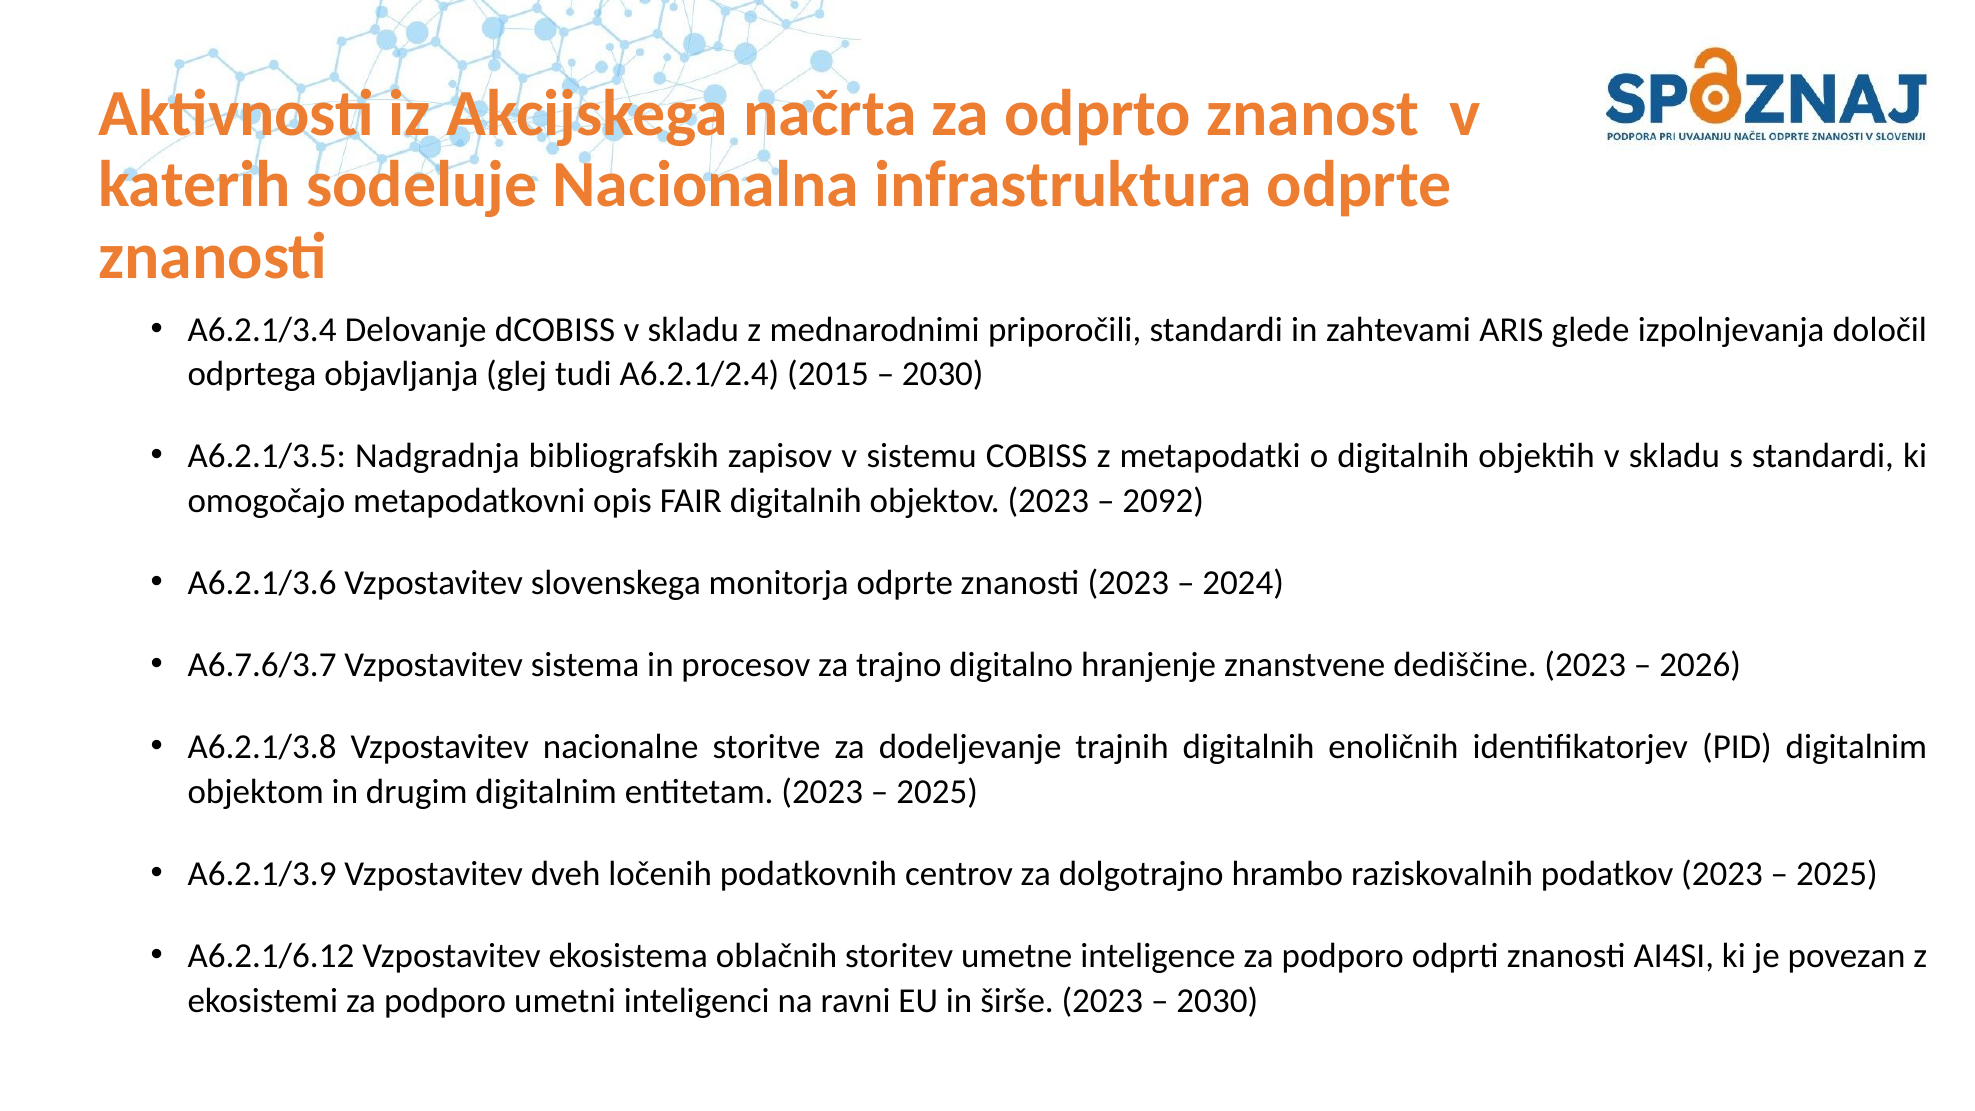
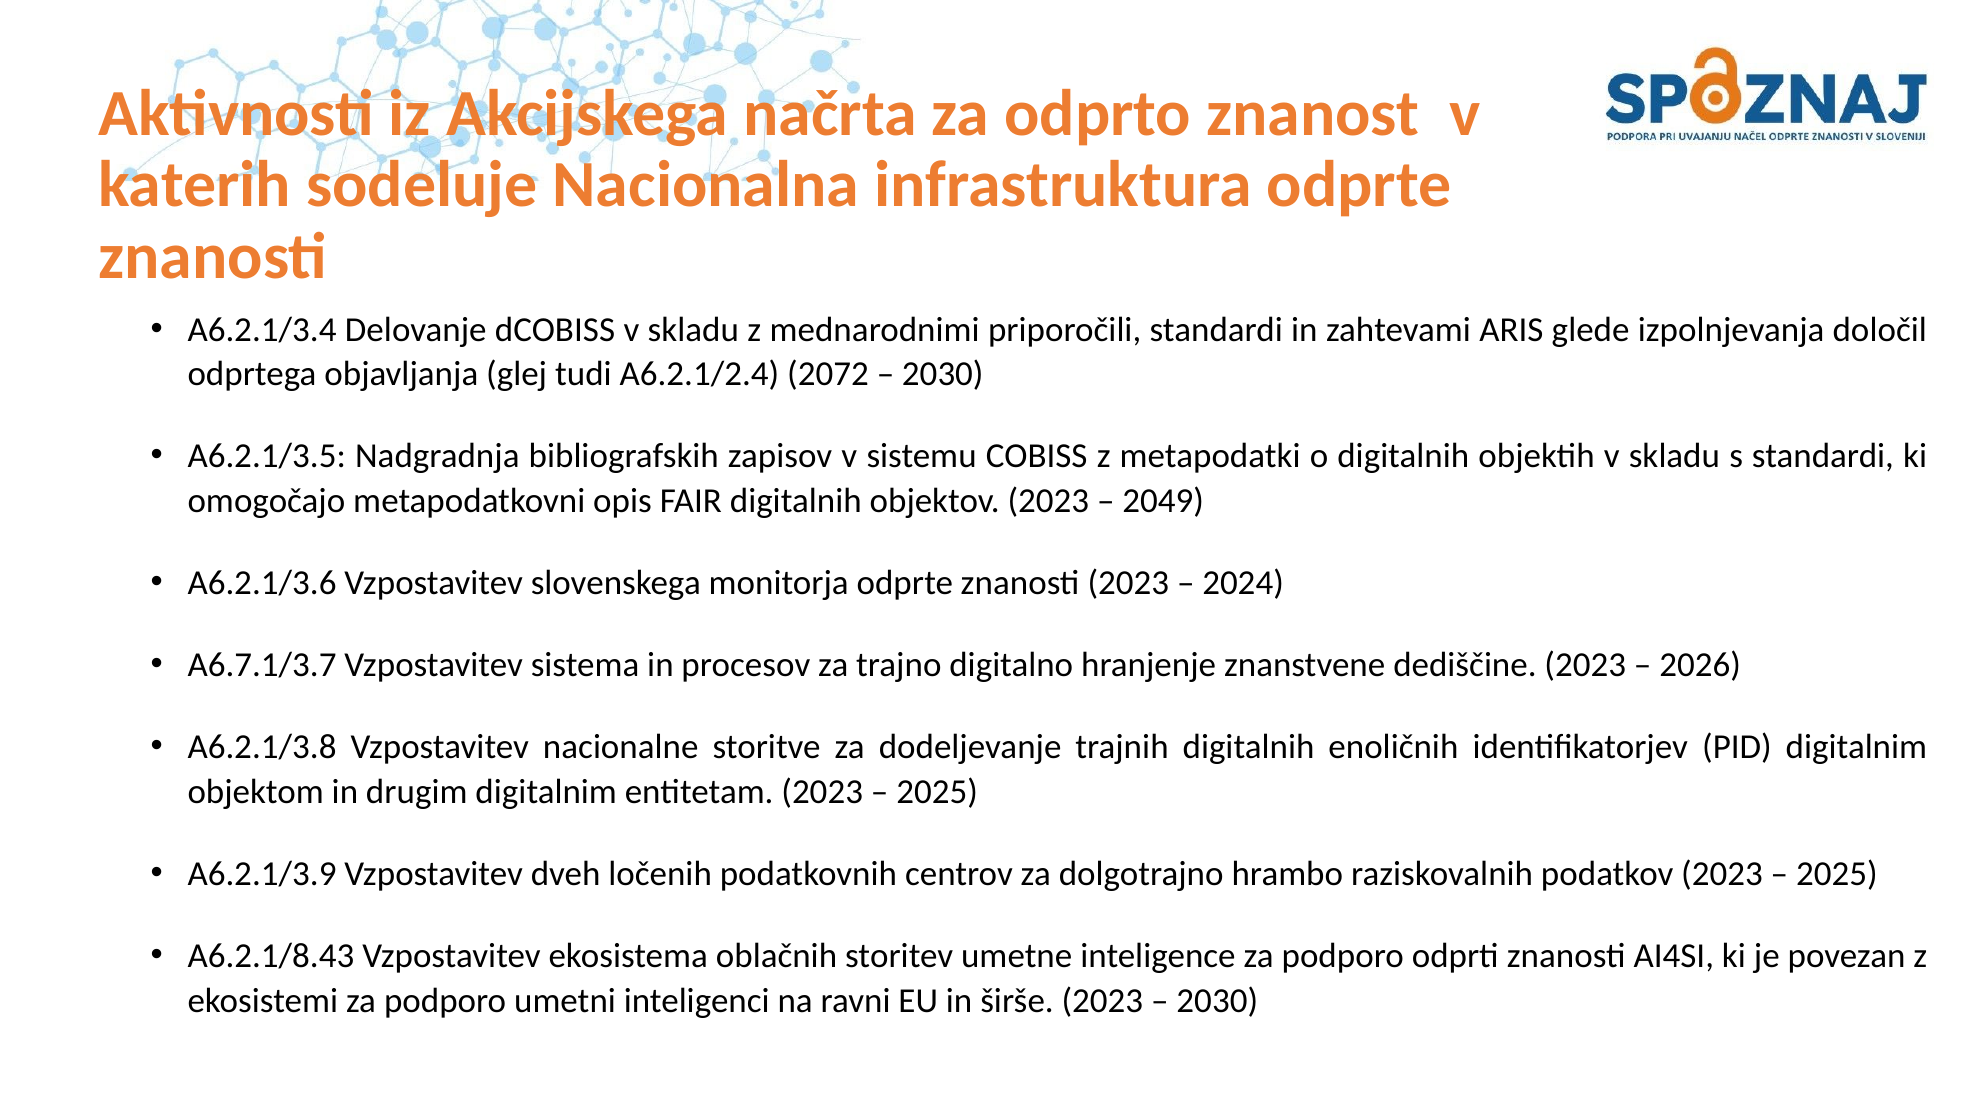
2015: 2015 -> 2072
2092: 2092 -> 2049
A6.7.6/3.7: A6.7.6/3.7 -> A6.7.1/3.7
A6.2.1/6.12: A6.2.1/6.12 -> A6.2.1/8.43
